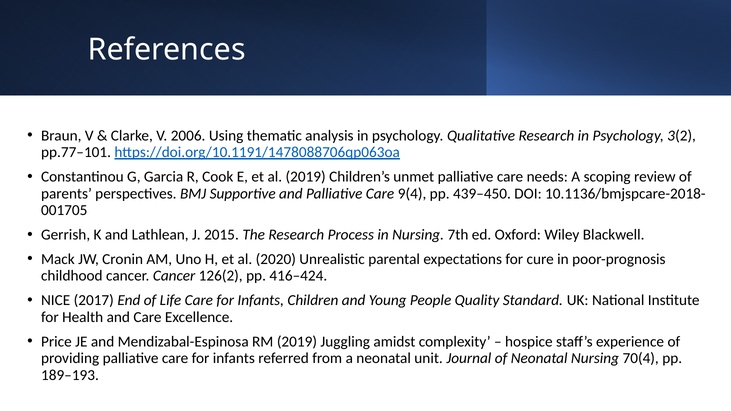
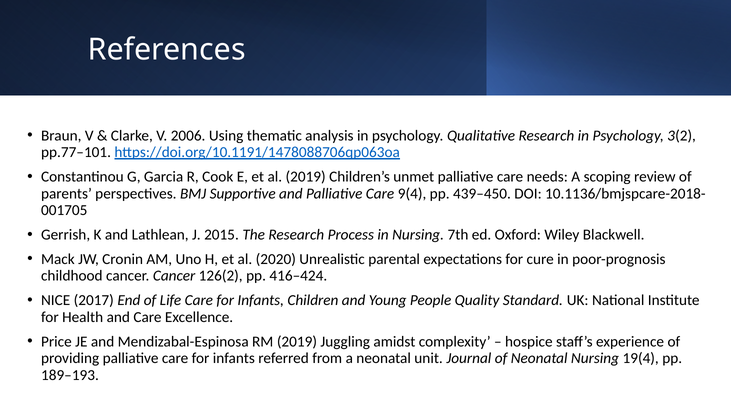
70(4: 70(4 -> 19(4
